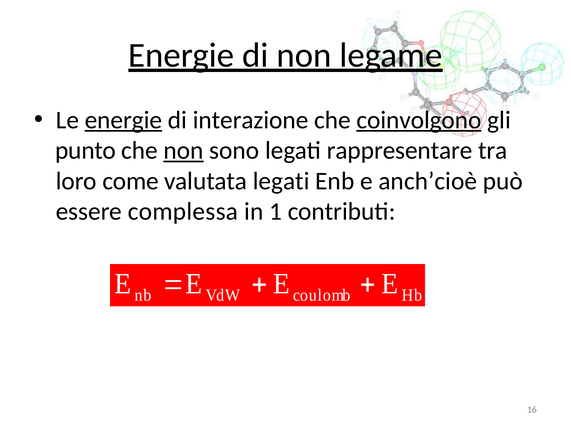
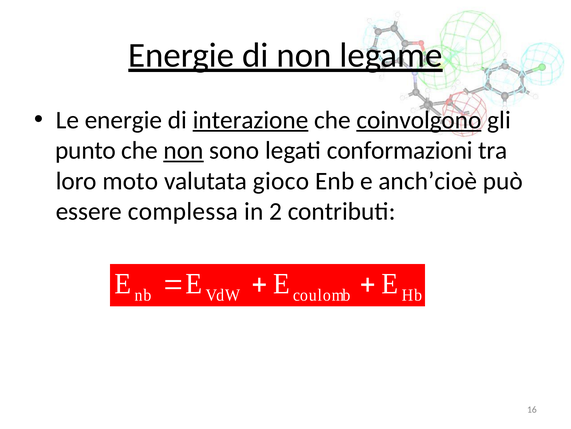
energie at (123, 120) underline: present -> none
interazione underline: none -> present
rappresentare: rappresentare -> conformazioni
come: come -> moto
valutata legati: legati -> gioco
1: 1 -> 2
